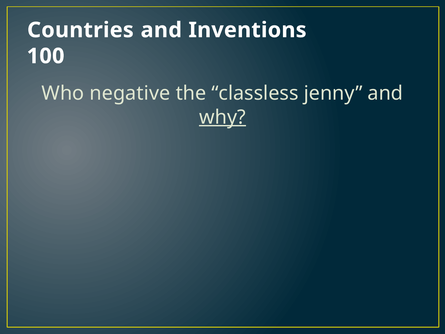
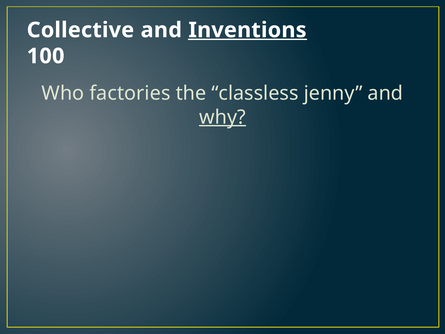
Countries: Countries -> Collective
Inventions underline: none -> present
negative: negative -> factories
